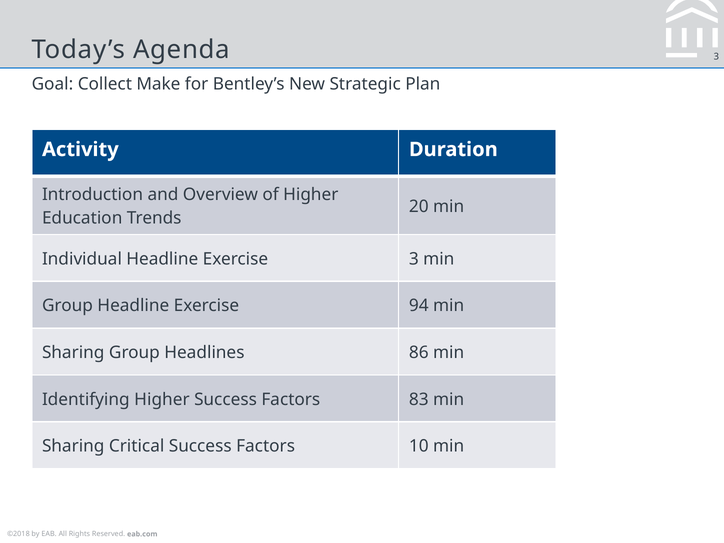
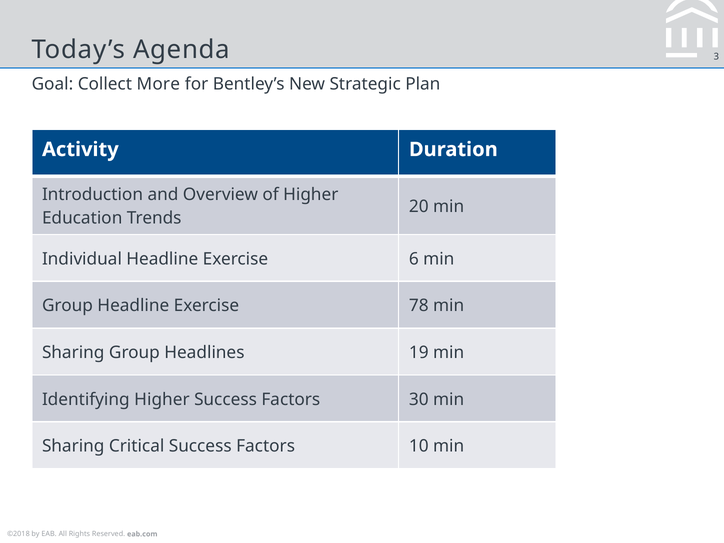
Make: Make -> More
Exercise 3: 3 -> 6
94: 94 -> 78
86: 86 -> 19
83: 83 -> 30
